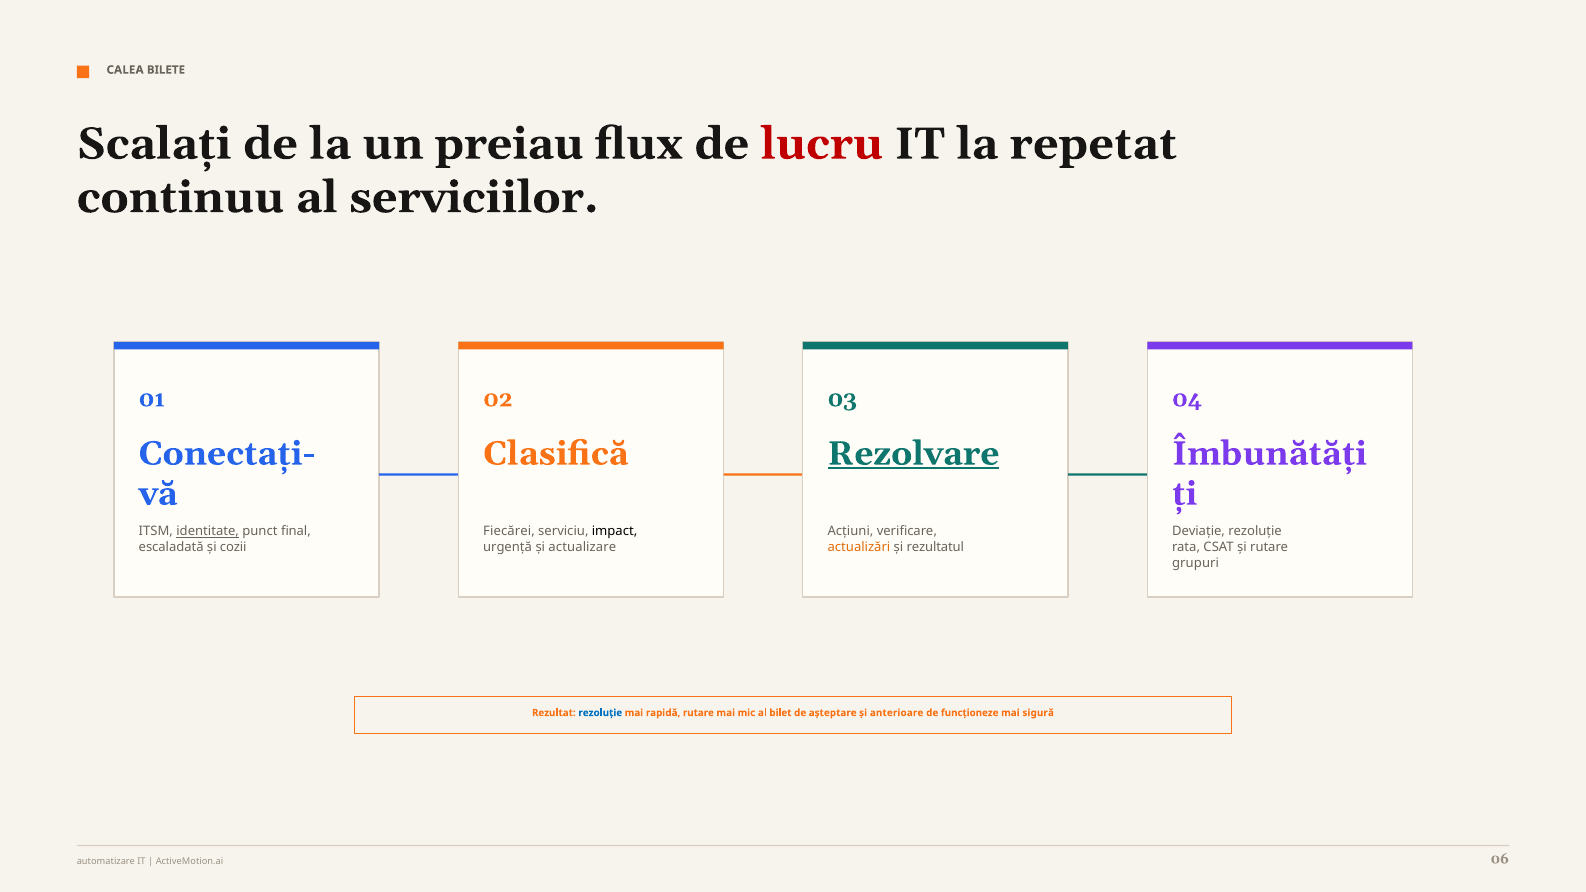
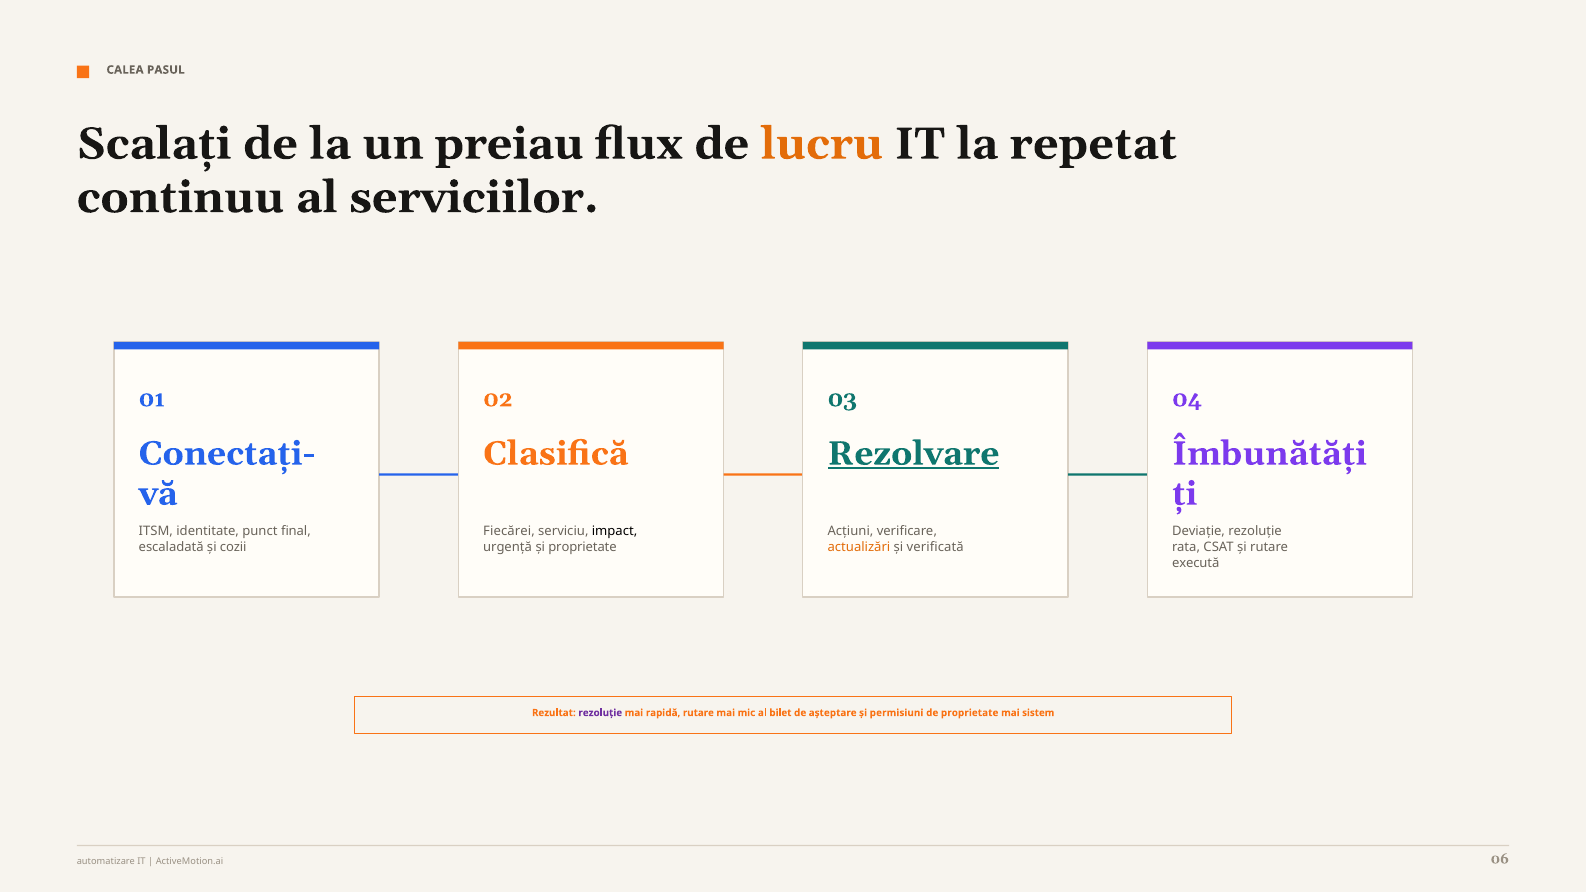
BILETE: BILETE -> PASUL
lucru colour: red -> orange
identitate underline: present -> none
și actualizare: actualizare -> proprietate
rezultatul: rezultatul -> verificată
grupuri: grupuri -> execută
rezoluție at (600, 713) colour: blue -> purple
anterioare: anterioare -> permisiuni
de funcționeze: funcționeze -> proprietate
sigură: sigură -> sistem
